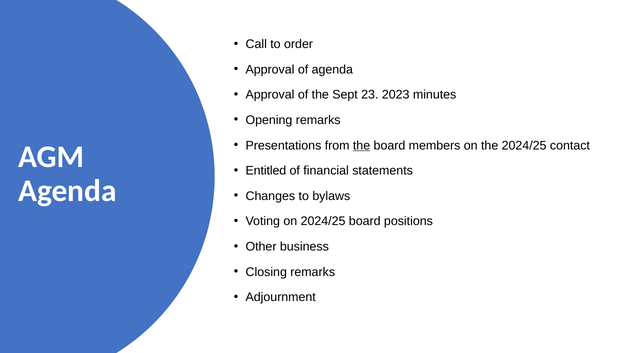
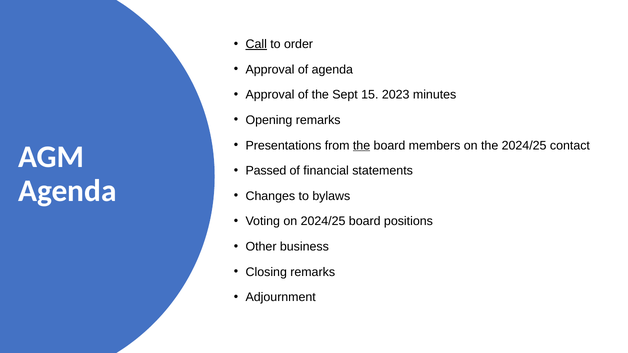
Call underline: none -> present
23: 23 -> 15
Entitled: Entitled -> Passed
